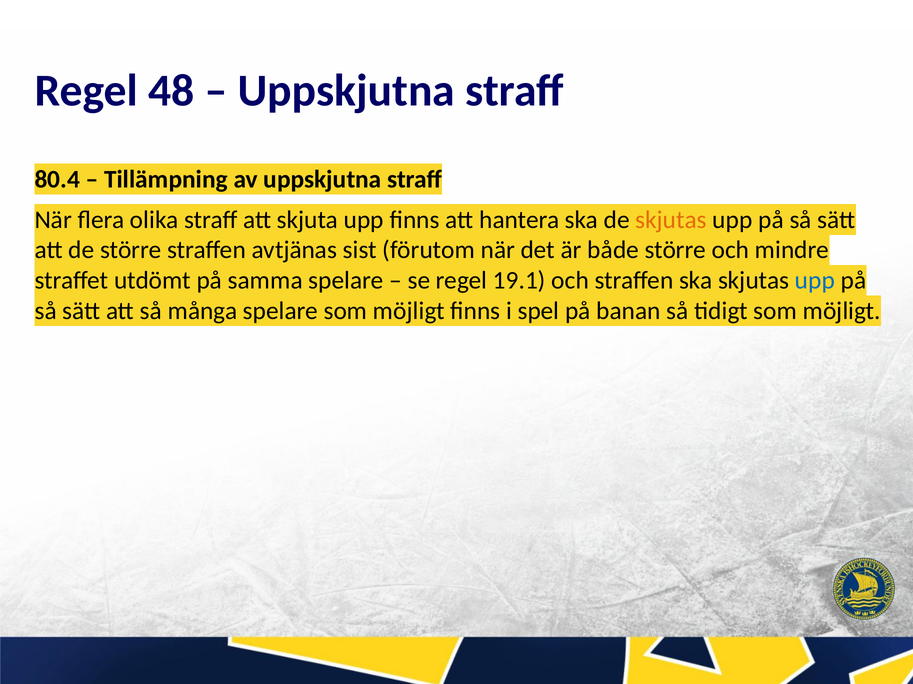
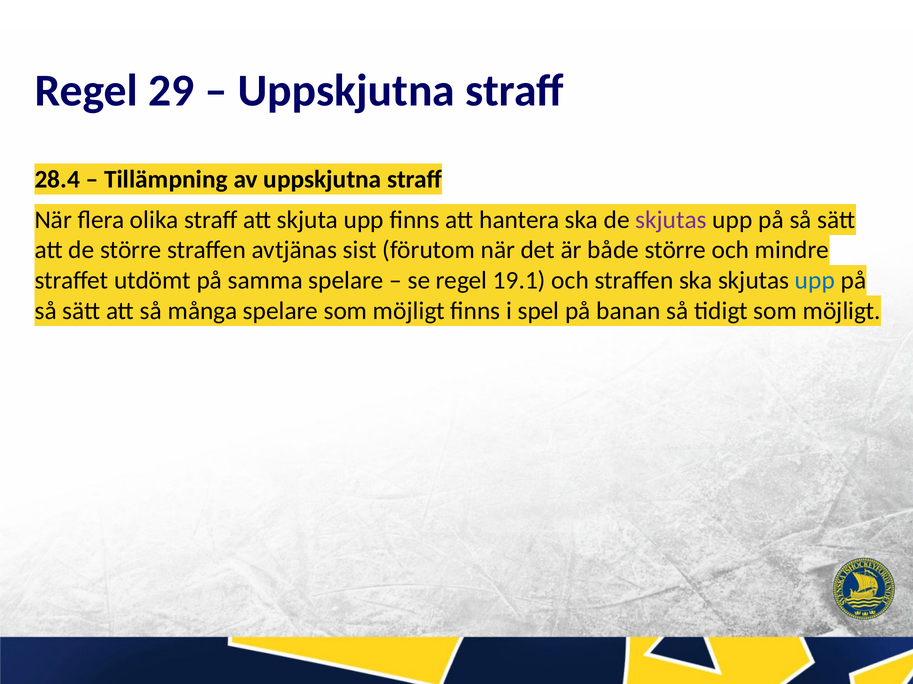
48: 48 -> 29
80.4: 80.4 -> 28.4
skjutas at (671, 220) colour: orange -> purple
